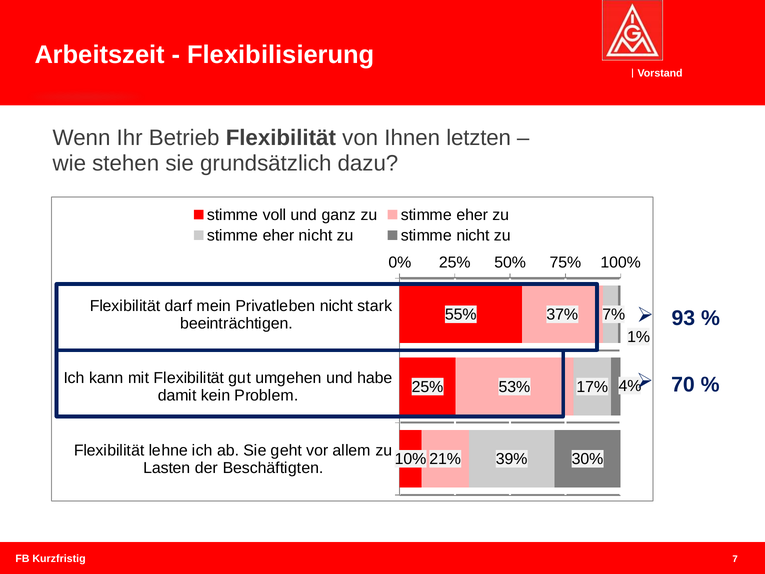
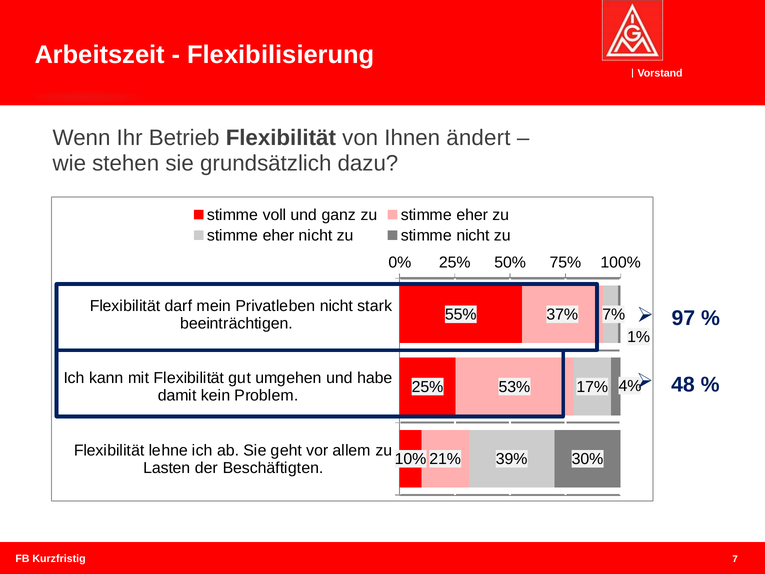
letzten: letzten -> ändert
93: 93 -> 97
70: 70 -> 48
